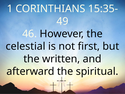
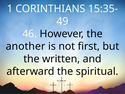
celestial: celestial -> another
